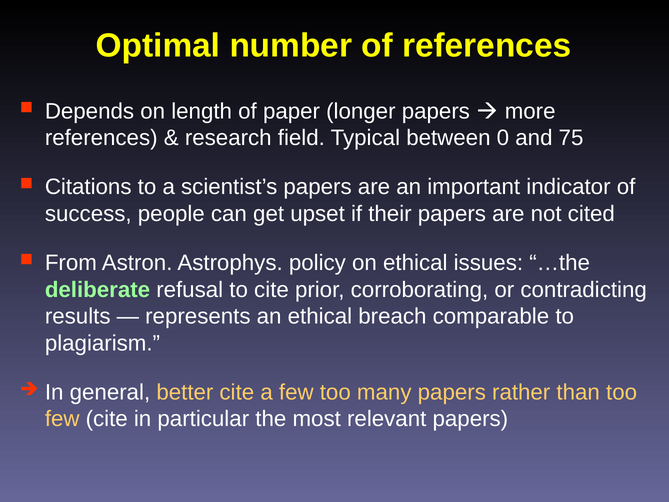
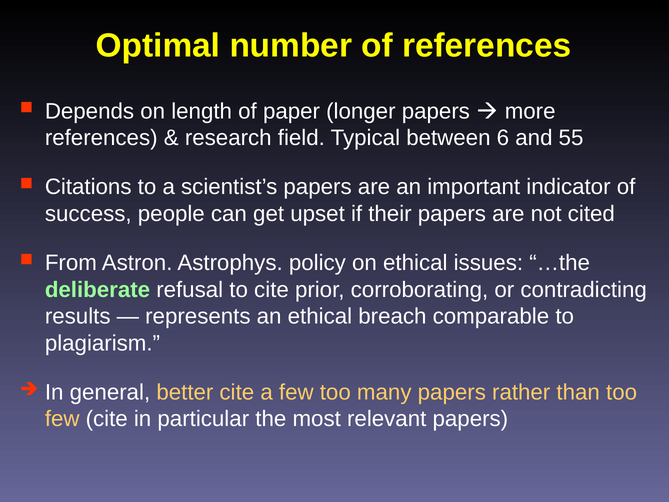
0: 0 -> 6
75: 75 -> 55
